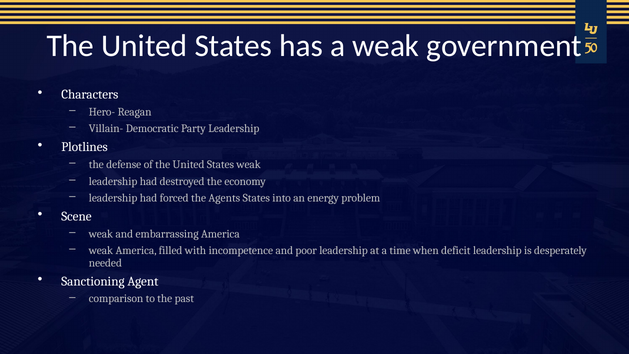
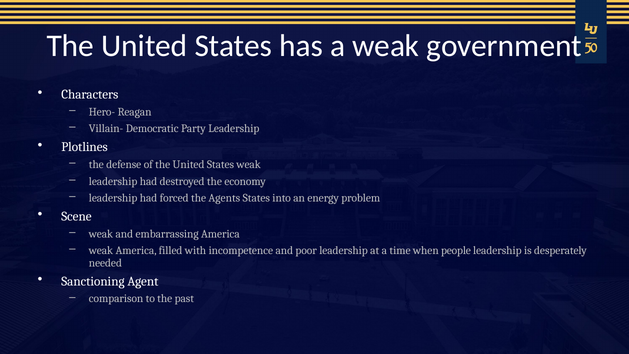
deficit: deficit -> people
